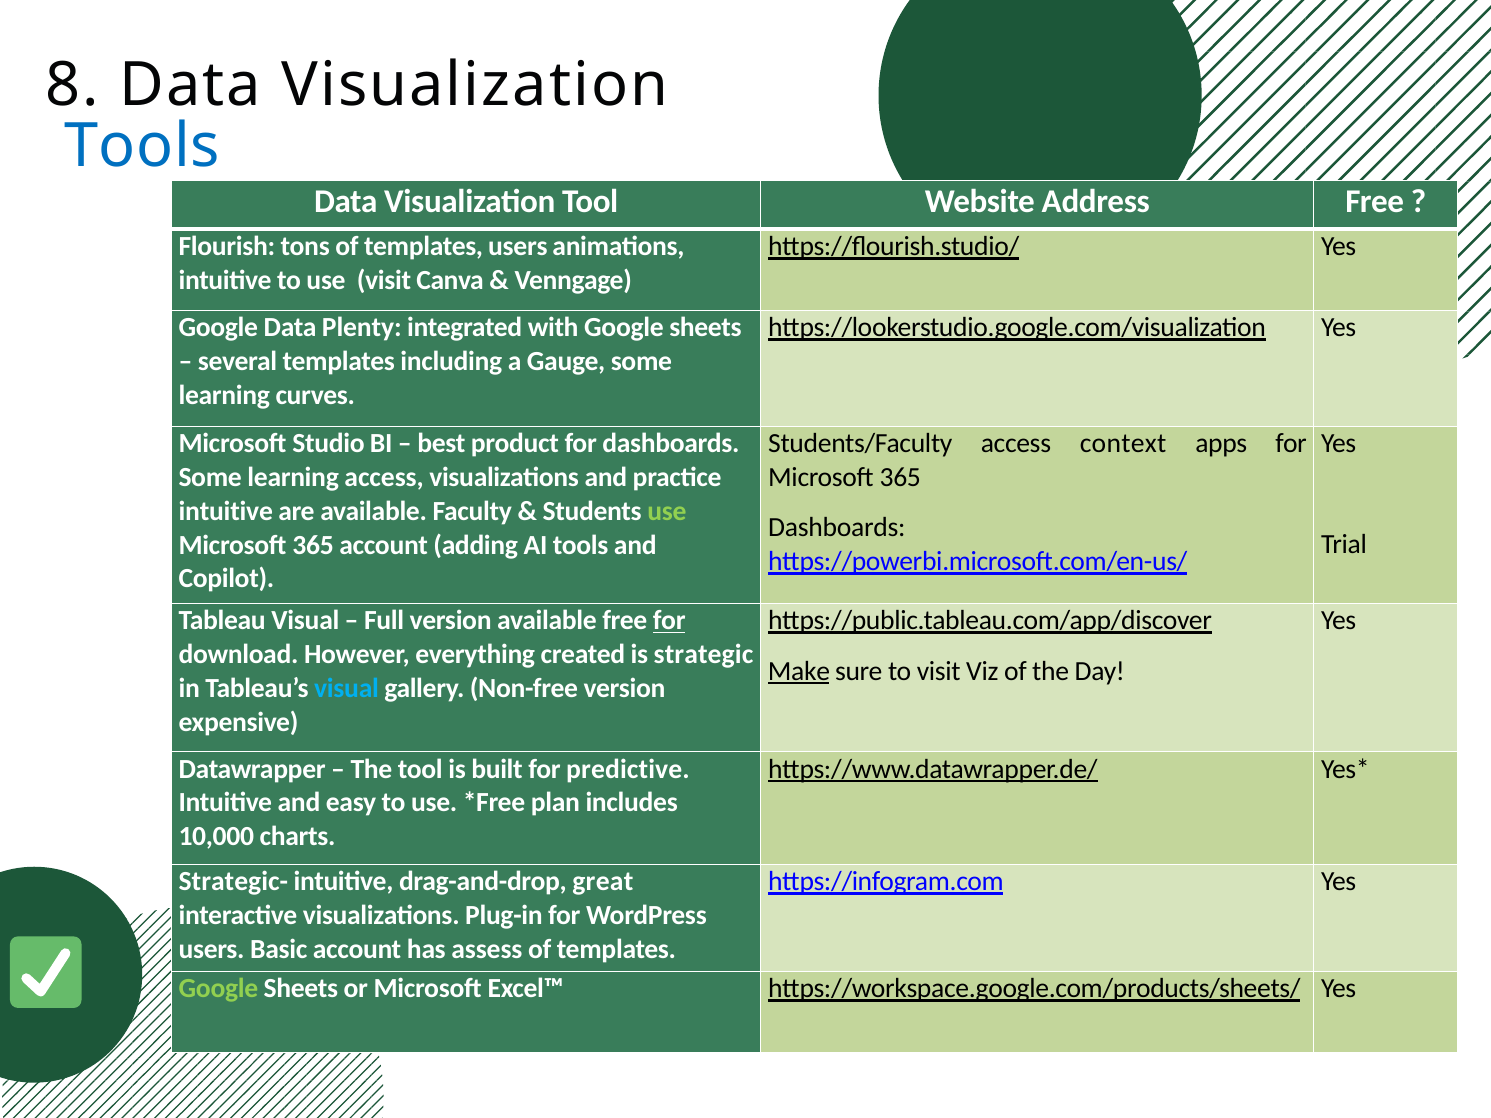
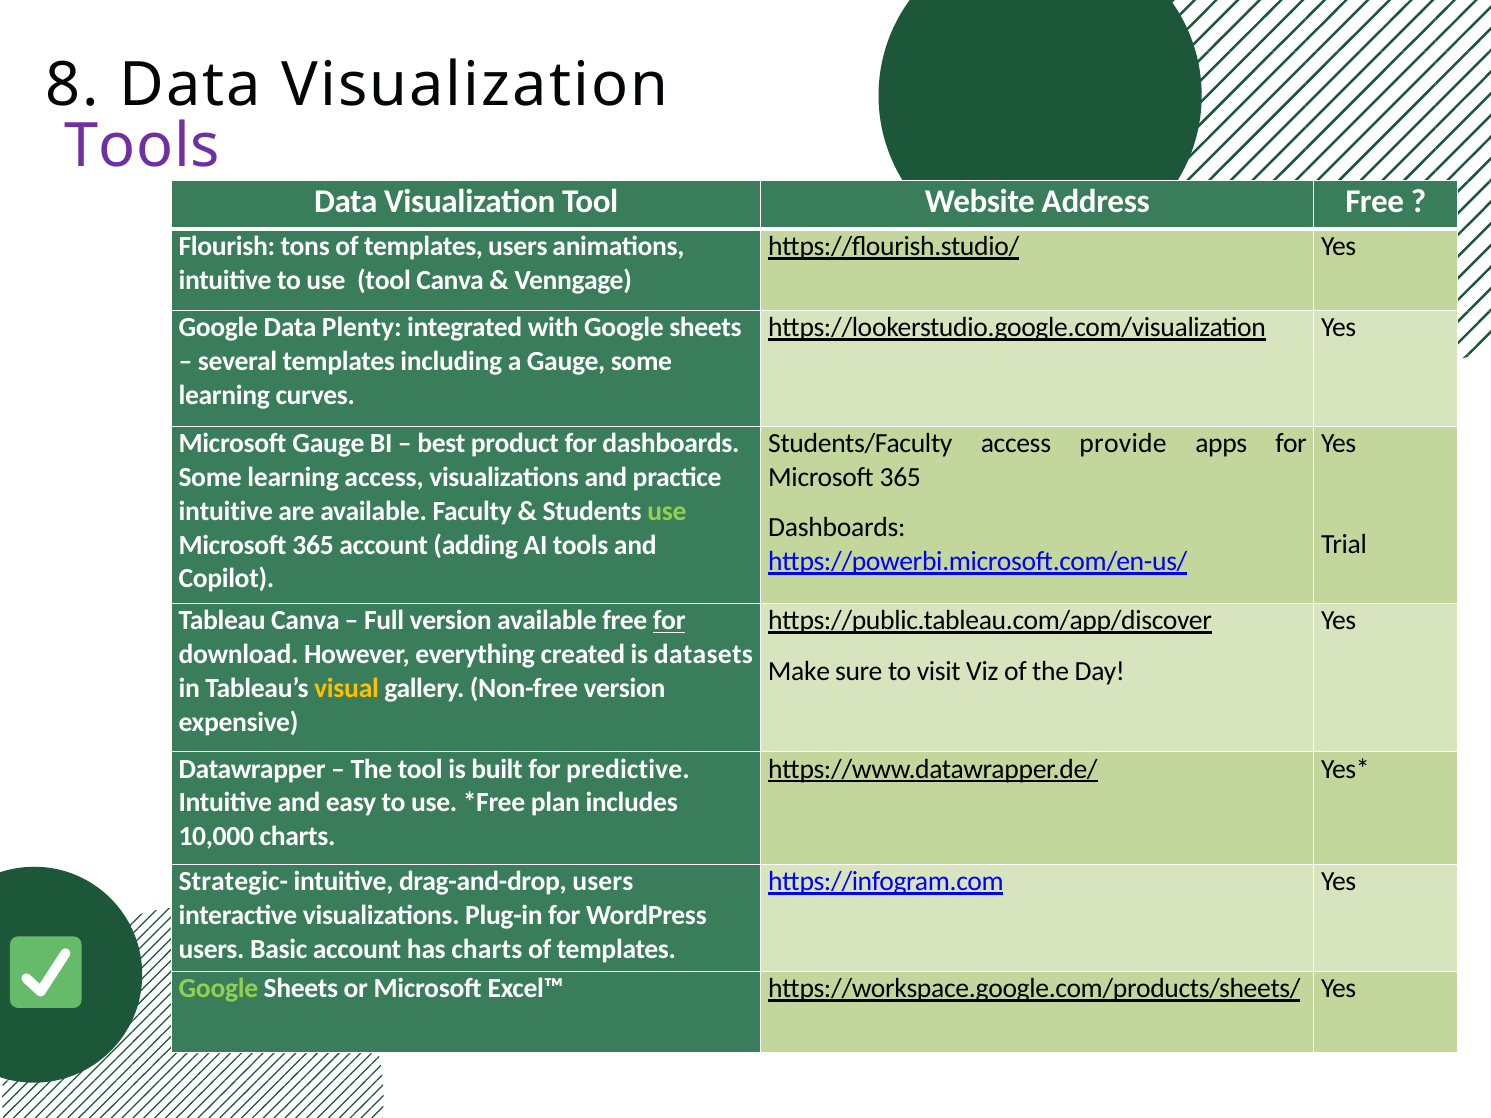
Tools at (142, 146) colour: blue -> purple
use visit: visit -> tool
Microsoft Studio: Studio -> Gauge
context: context -> provide
Tableau Visual: Visual -> Canva
strategic: strategic -> datasets
Make underline: present -> none
visual at (347, 688) colour: light blue -> yellow
drag-and-drop great: great -> users
has assess: assess -> charts
